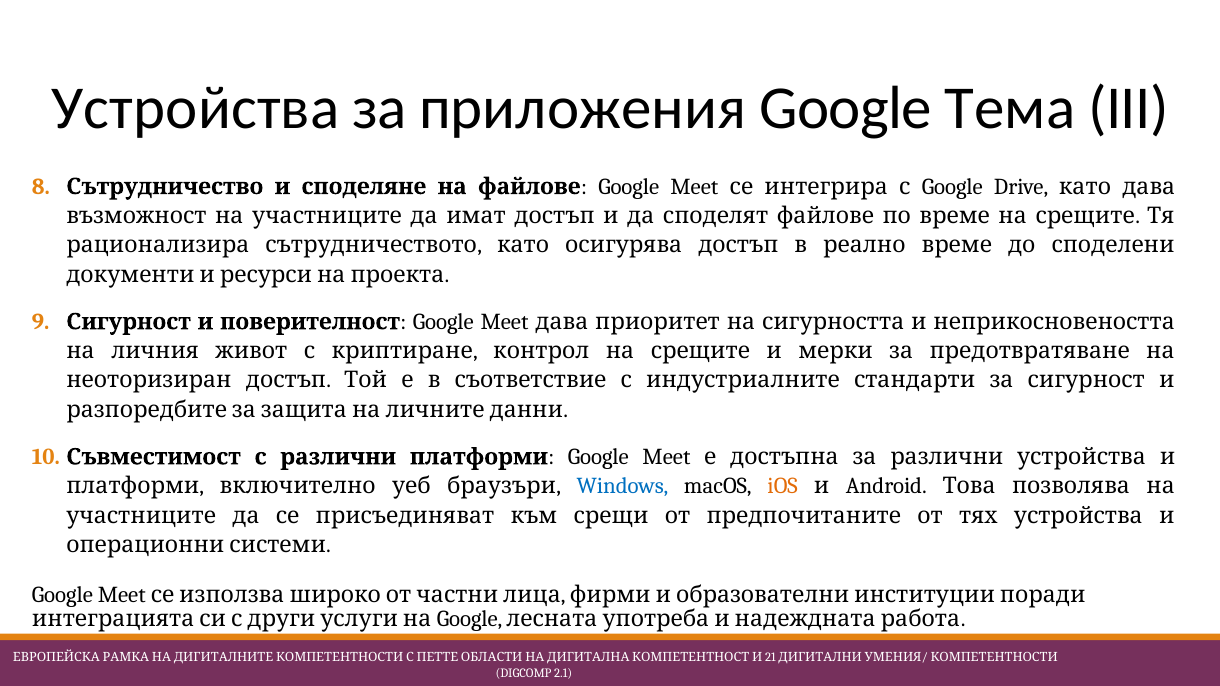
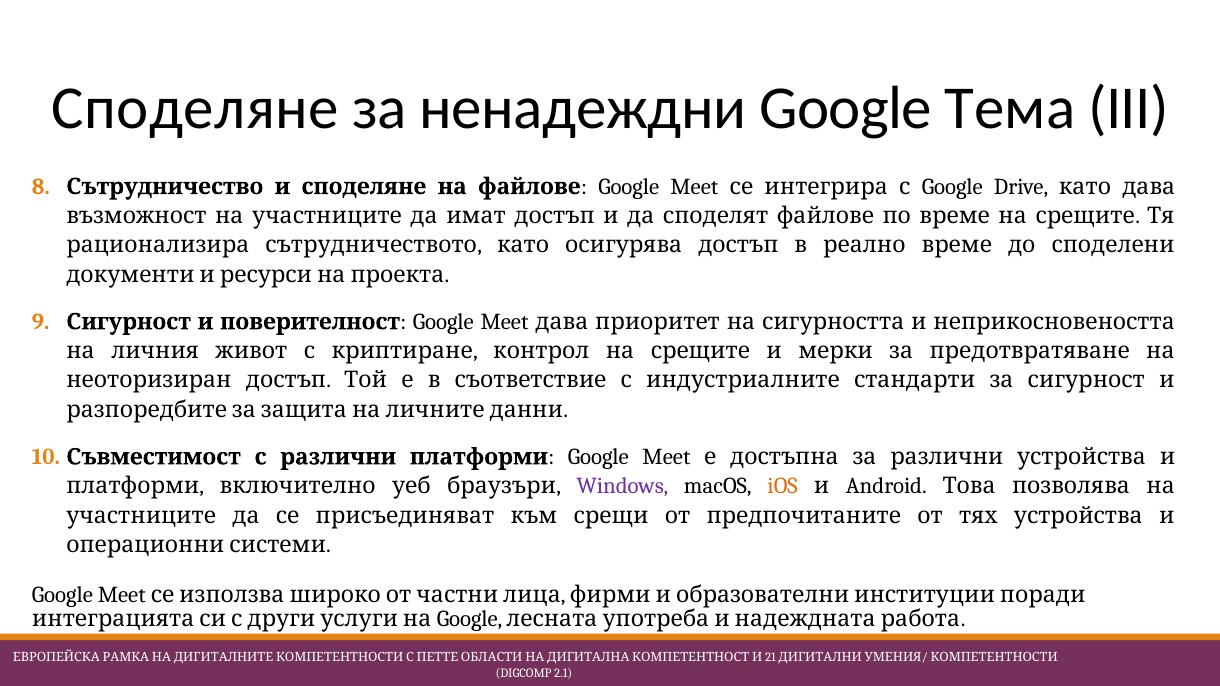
Устройства at (195, 108): Устройства -> Споделяне
приложения: приложения -> ненадеждни
Windows colour: blue -> purple
